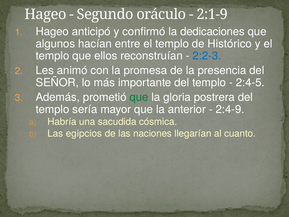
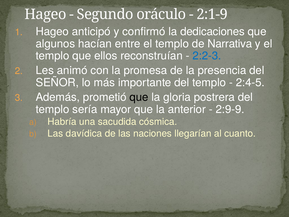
Histórico: Histórico -> Narrativa
que at (139, 97) colour: green -> black
2:4-9: 2:4-9 -> 2:9-9
egipcios: egipcios -> davídica
